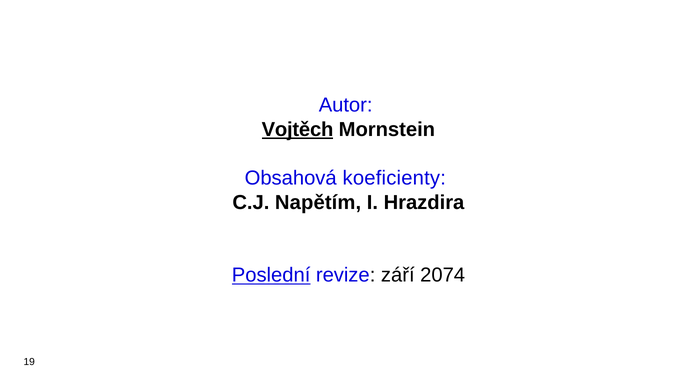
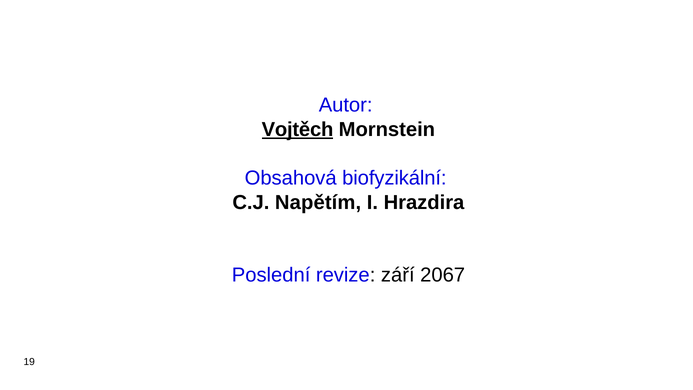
koeficienty: koeficienty -> biofyzikální
Poslední underline: present -> none
2074: 2074 -> 2067
